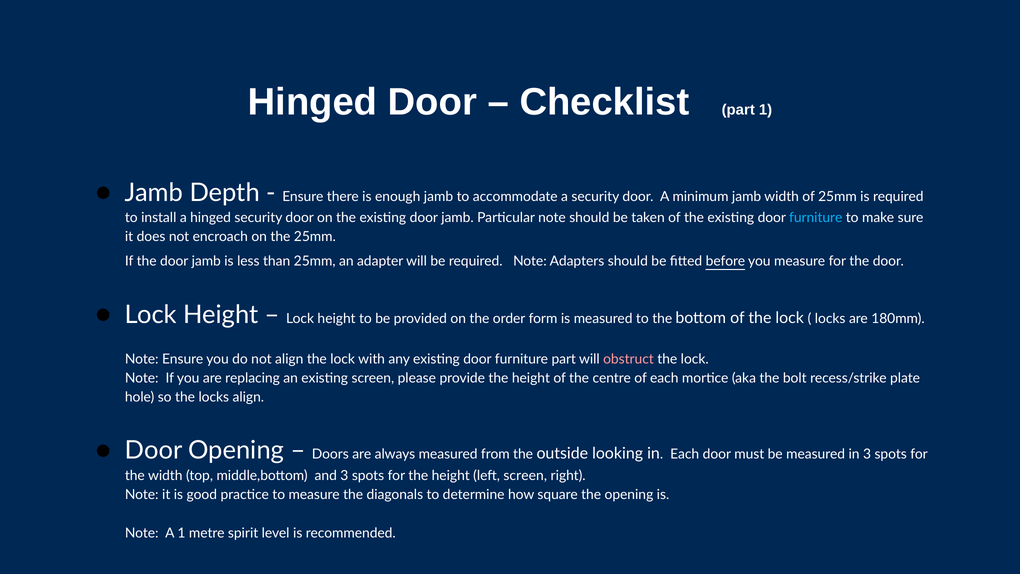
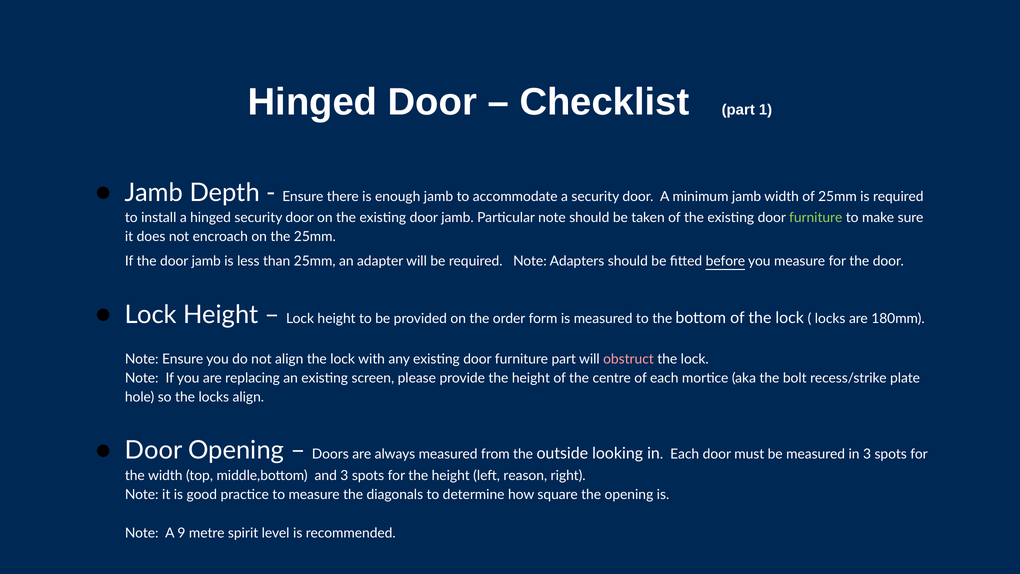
furniture at (816, 218) colour: light blue -> light green
left screen: screen -> reason
A 1: 1 -> 9
